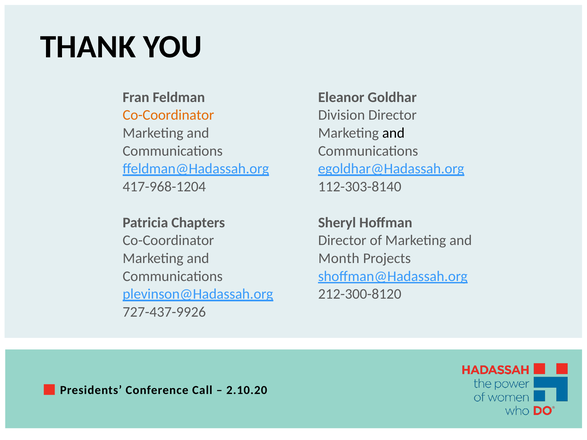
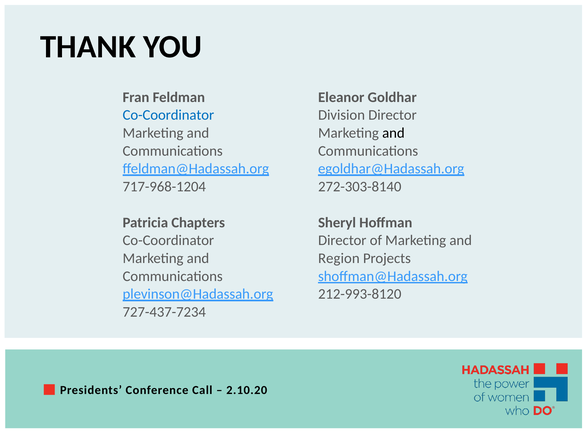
Co-Coordinator at (168, 115) colour: orange -> blue
417-968-1204: 417-968-1204 -> 717-968-1204
112-303-8140: 112-303-8140 -> 272-303-8140
Month: Month -> Region
212-300-8120: 212-300-8120 -> 212-993-8120
727-437-9926: 727-437-9926 -> 727-437-7234
